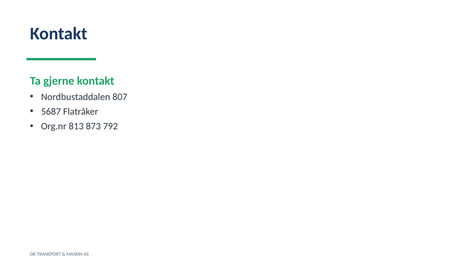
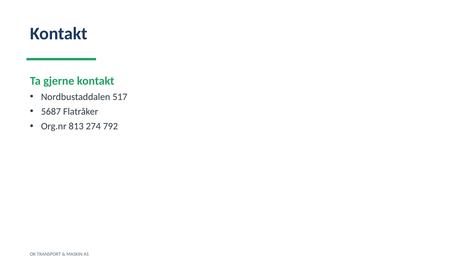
807: 807 -> 517
873: 873 -> 274
